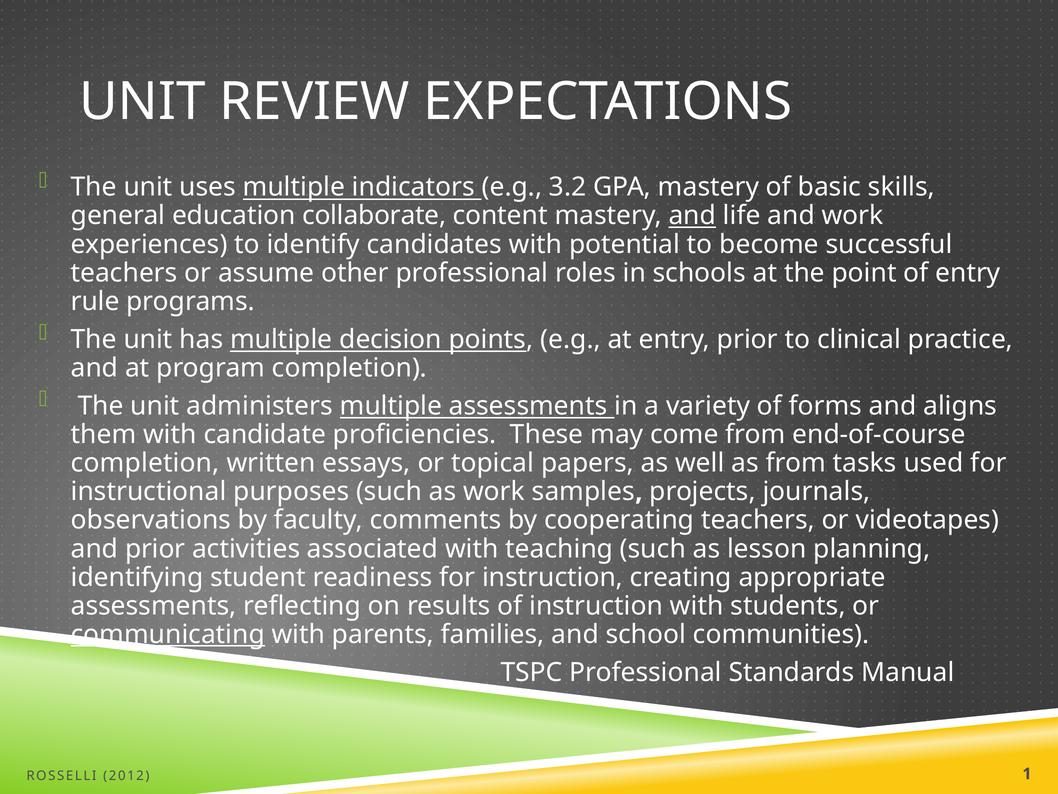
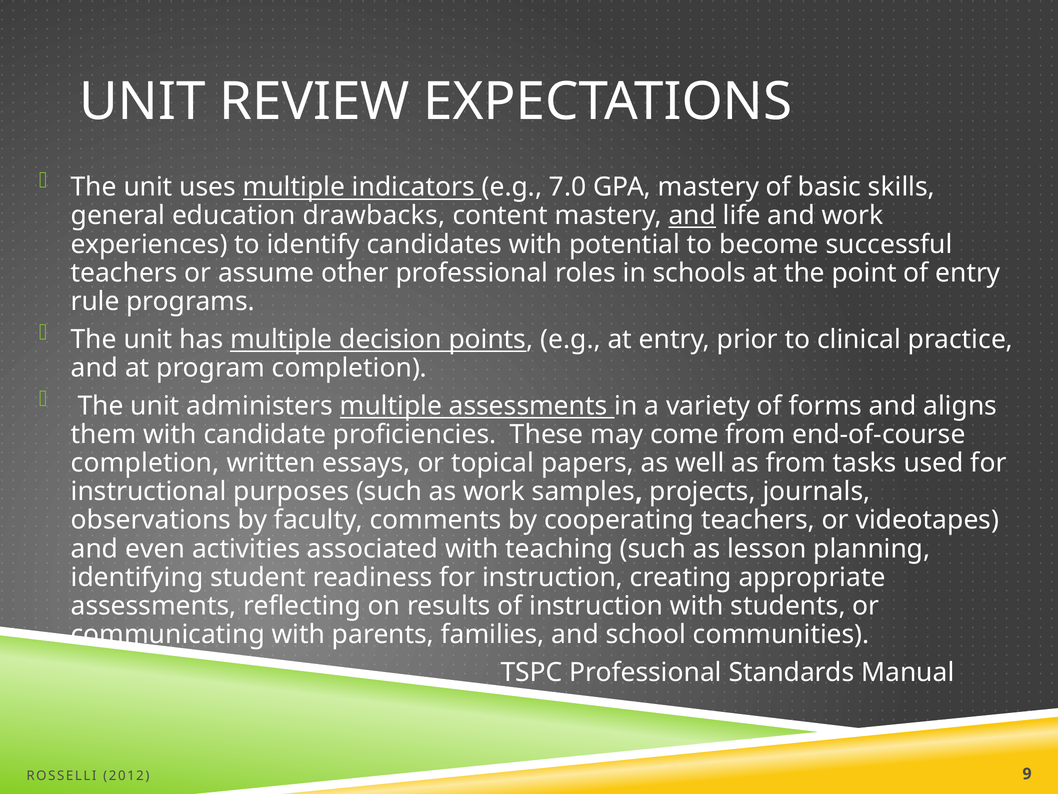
3.2: 3.2 -> 7.0
collaborate: collaborate -> drawbacks
and prior: prior -> even
communicating underline: present -> none
1: 1 -> 9
